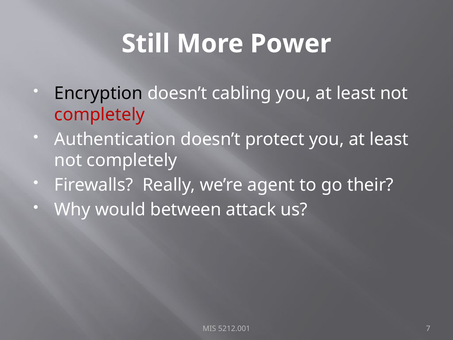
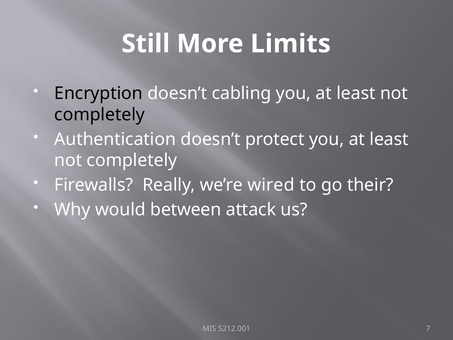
Power: Power -> Limits
completely at (100, 114) colour: red -> black
agent: agent -> wired
